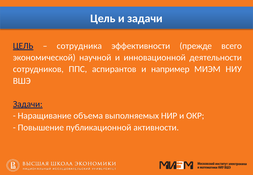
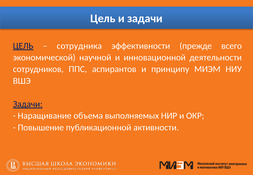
например: например -> принципу
